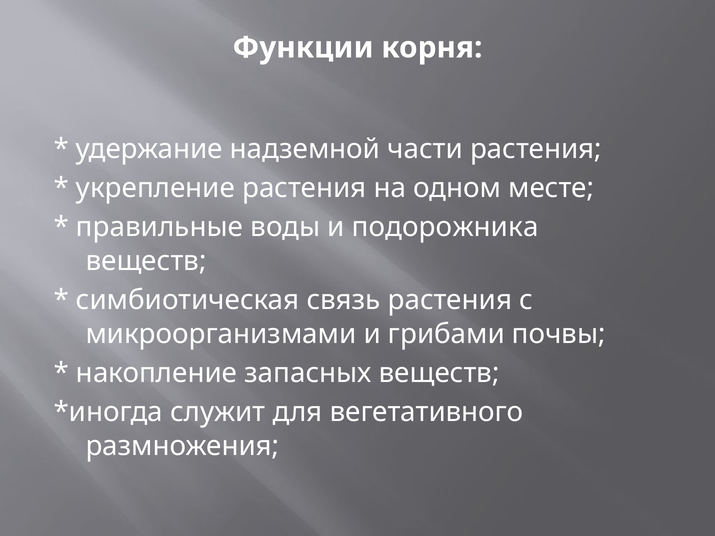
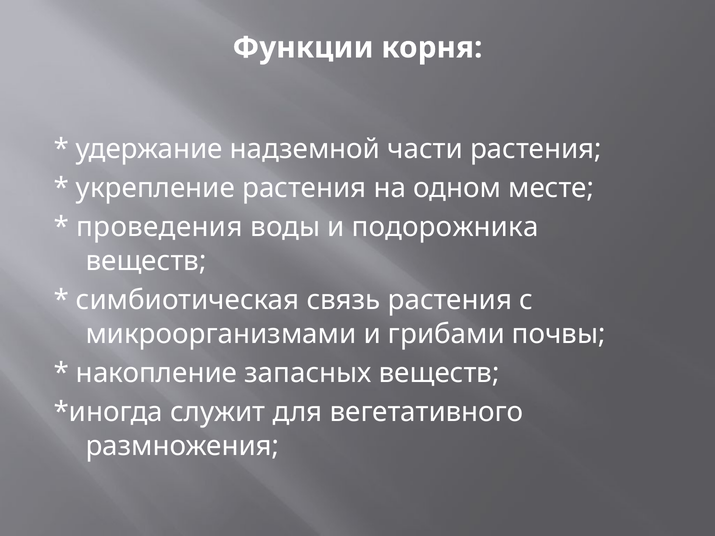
правильные: правильные -> проведения
